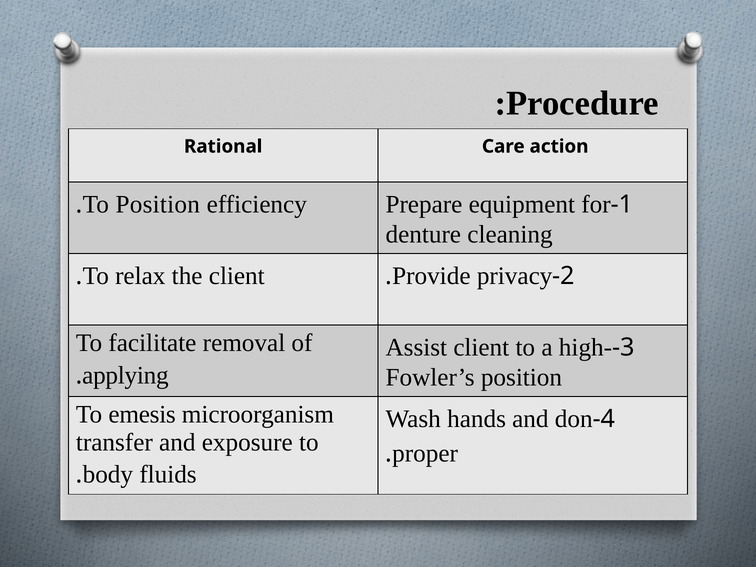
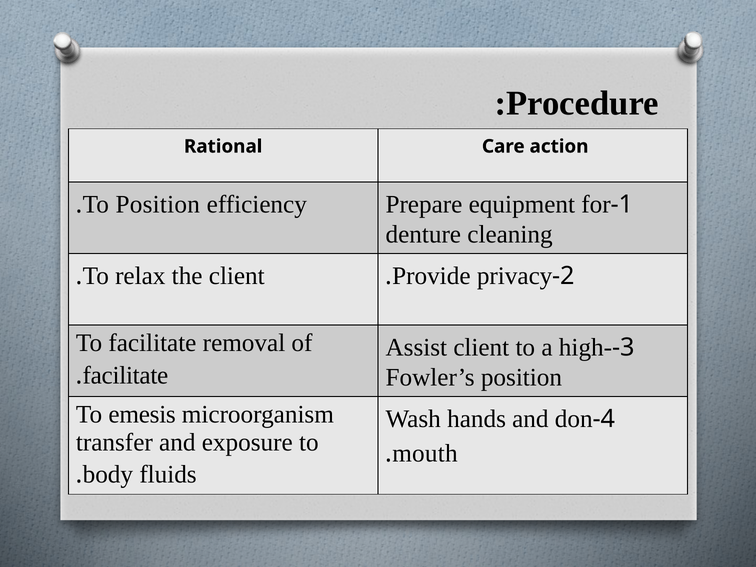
applying at (125, 375): applying -> facilitate
proper: proper -> mouth
